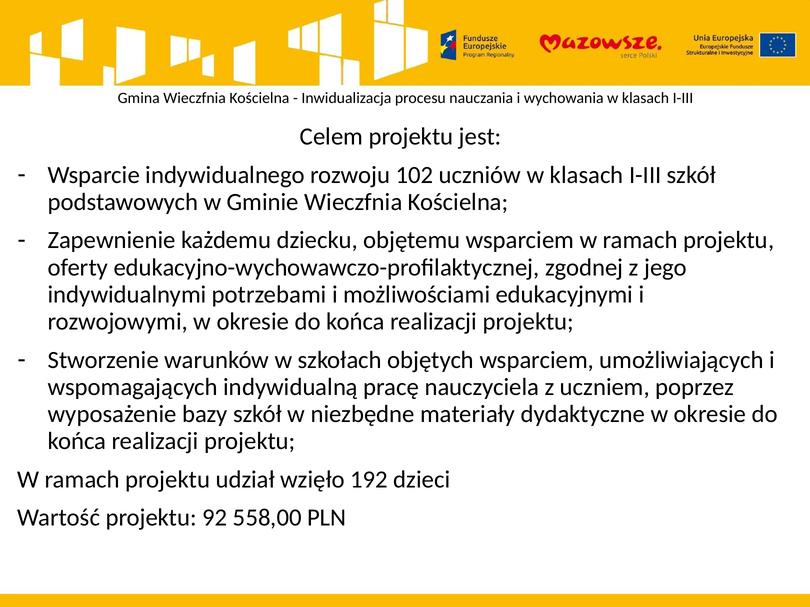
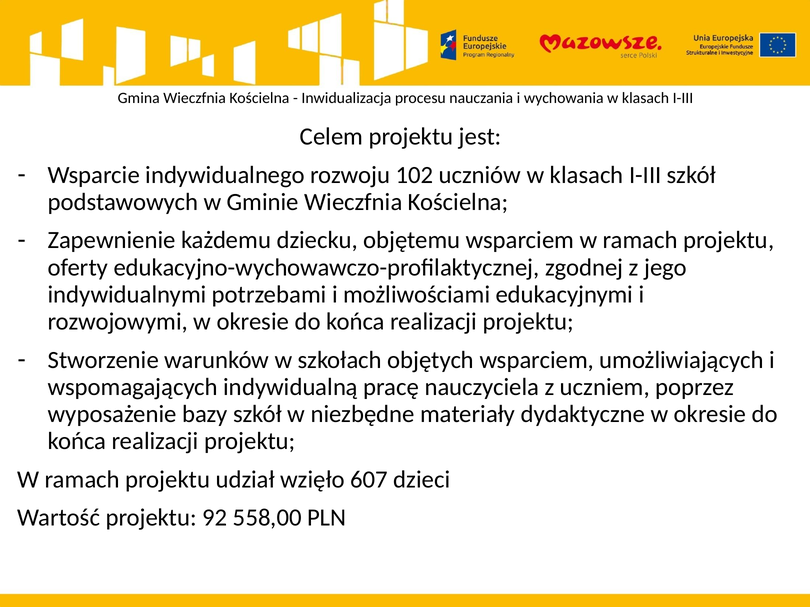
192: 192 -> 607
